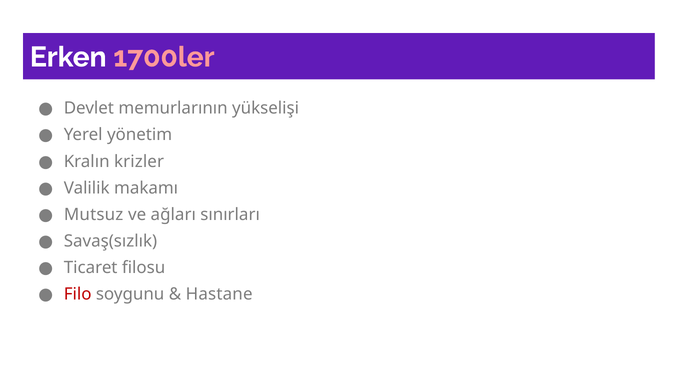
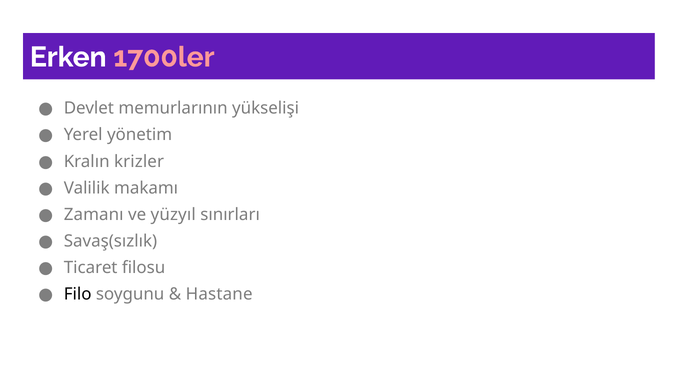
Mutsuz: Mutsuz -> Zamanı
ağları: ağları -> yüzyıl
Filo colour: red -> black
